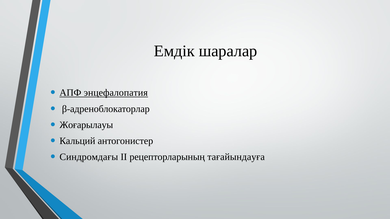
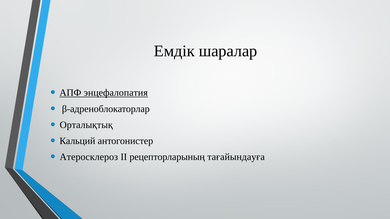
Жоғарылауы: Жоғарылауы -> Орталықтық
Синдромдағы: Синдромдағы -> Атеросклероз
